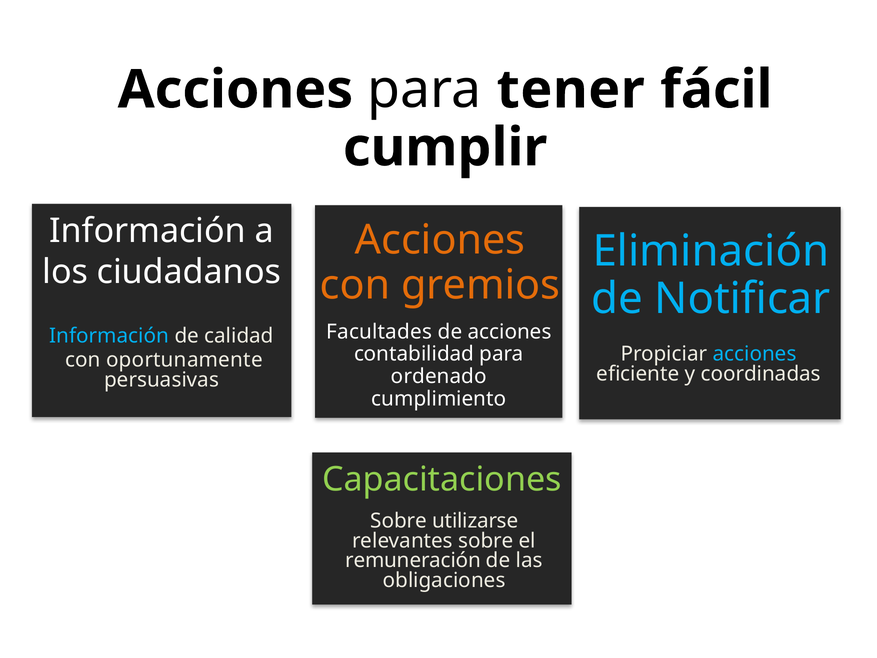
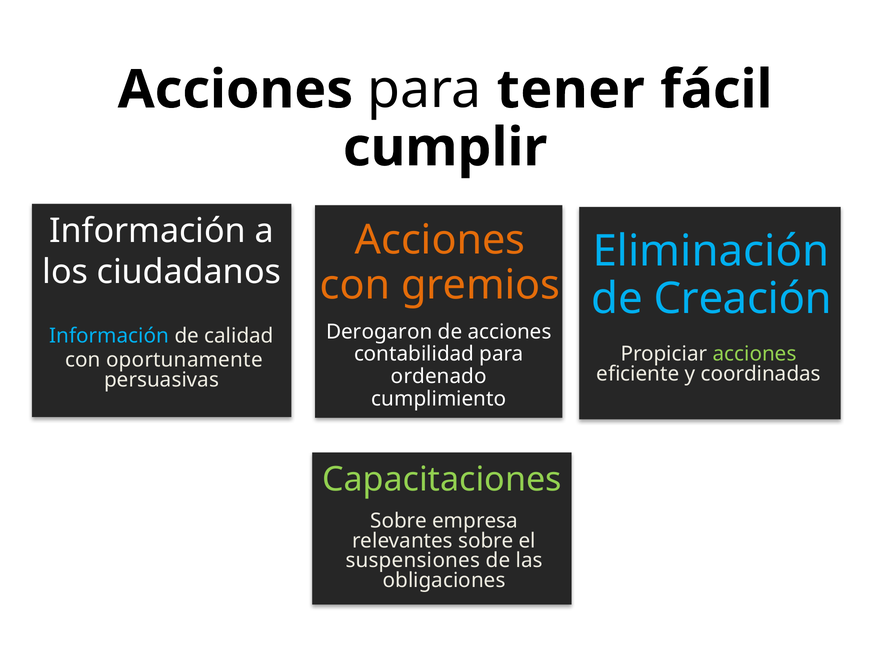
Notificar: Notificar -> Creación
Facultades: Facultades -> Derogaron
acciones at (755, 354) colour: light blue -> light green
utilizarse: utilizarse -> empresa
remuneración: remuneración -> suspensiones
